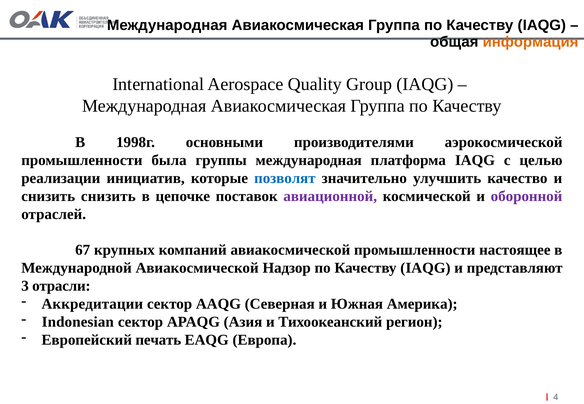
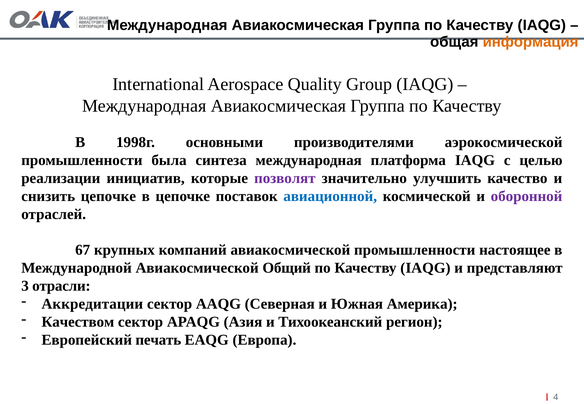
группы: группы -> синтеза
позволят colour: blue -> purple
снизить снизить: снизить -> цепочке
авиационной colour: purple -> blue
Надзор: Надзор -> Общий
Indonesian: Indonesian -> Качеством
